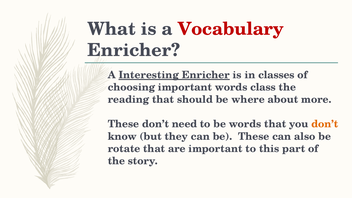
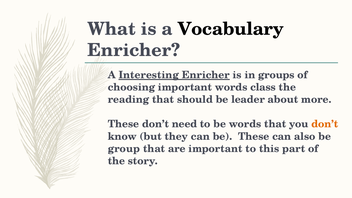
Vocabulary colour: red -> black
classes: classes -> groups
where: where -> leader
rotate: rotate -> group
